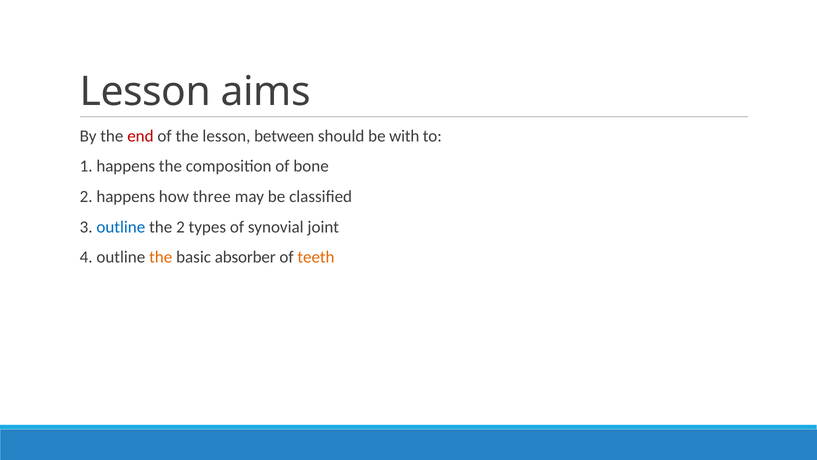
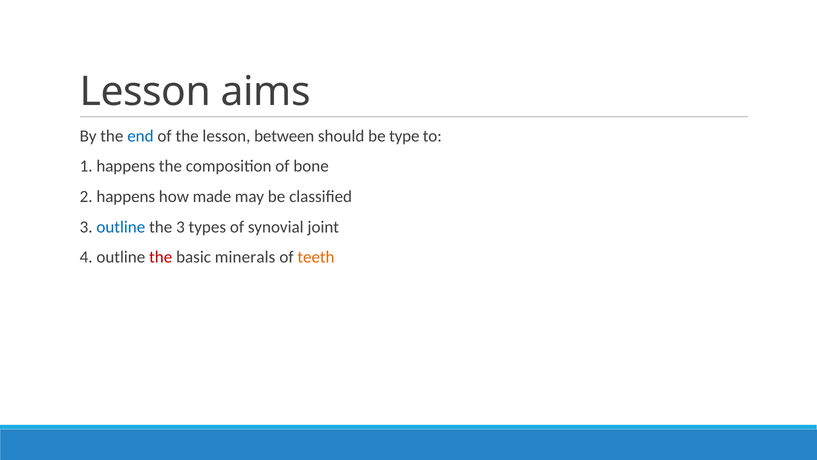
end colour: red -> blue
with: with -> type
three: three -> made
the 2: 2 -> 3
the at (161, 257) colour: orange -> red
absorber: absorber -> minerals
